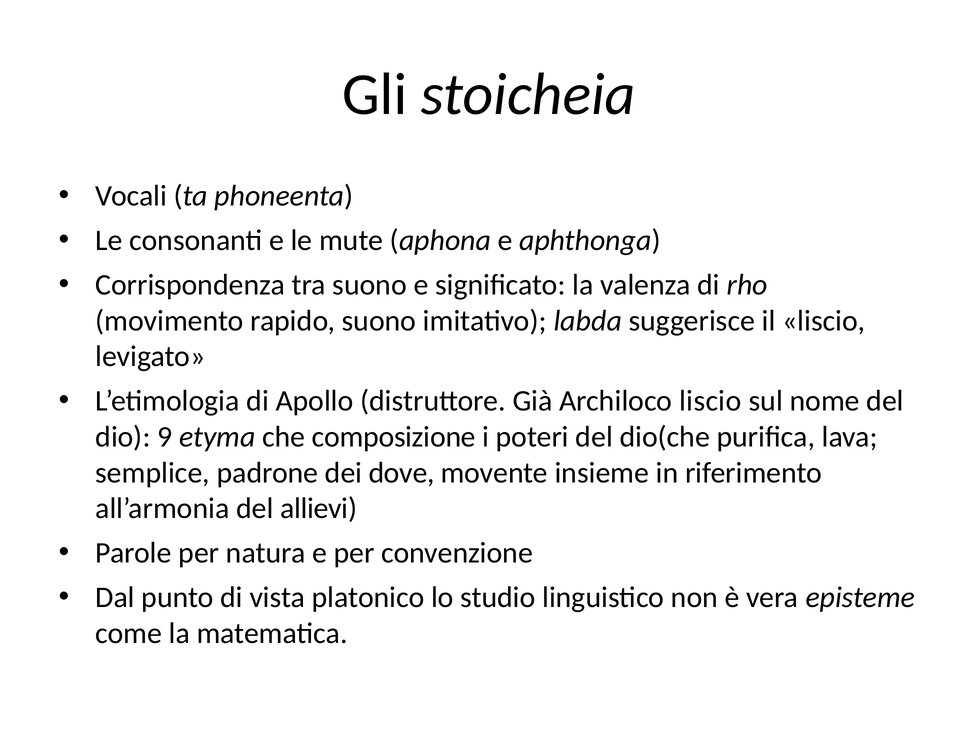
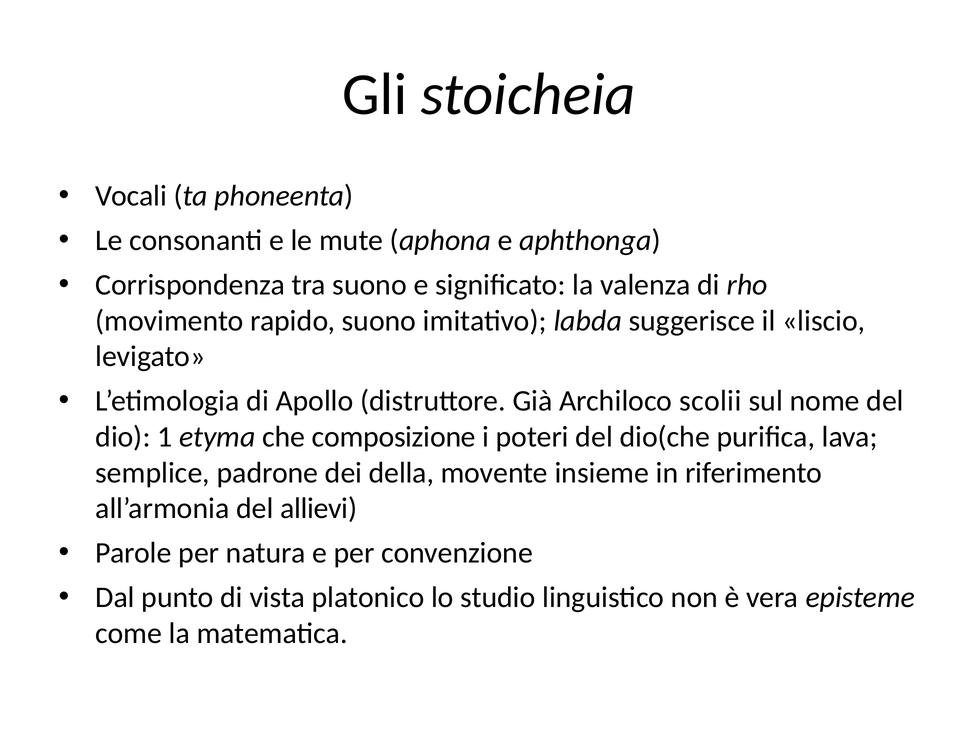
Archiloco liscio: liscio -> scolii
9: 9 -> 1
dove: dove -> della
